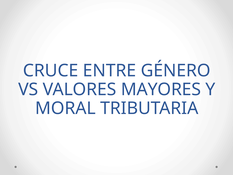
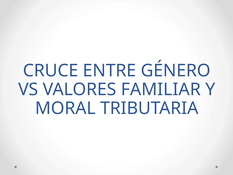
MAYORES: MAYORES -> FAMILIAR
